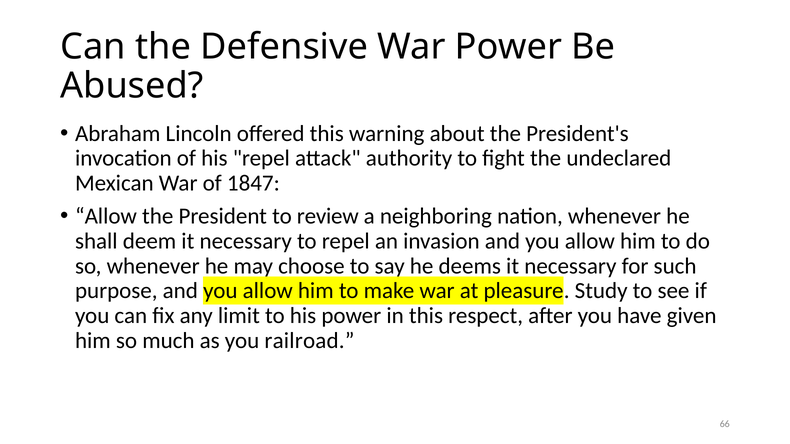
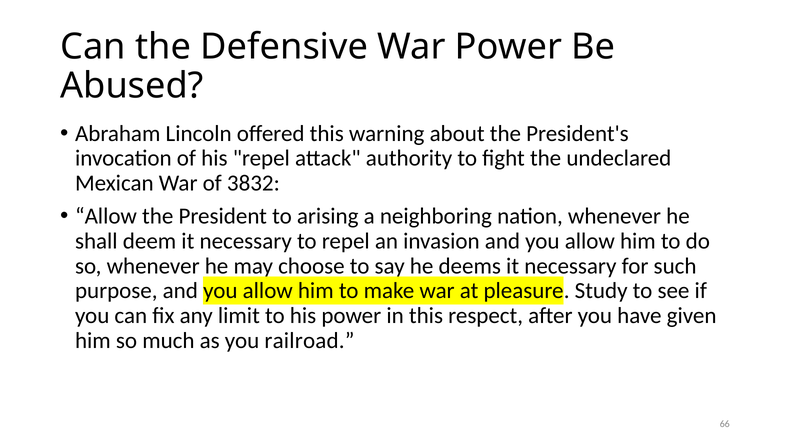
1847: 1847 -> 3832
review: review -> arising
